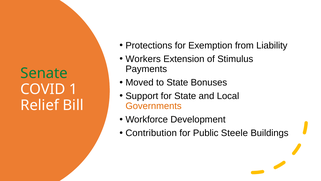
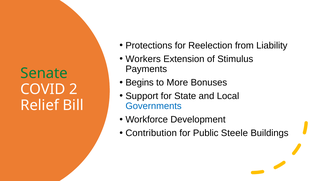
Exemption: Exemption -> Reelection
Moved: Moved -> Begins
to State: State -> More
1: 1 -> 2
Governments colour: orange -> blue
